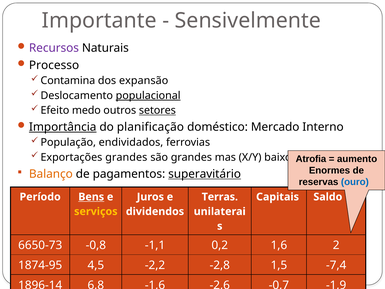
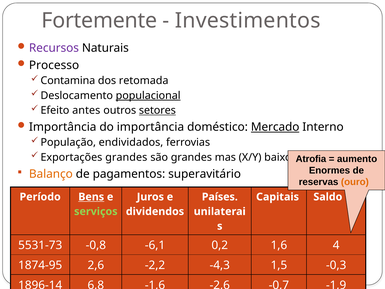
Importante: Importante -> Fortemente
Sensivelmente: Sensivelmente -> Investimentos
expansão: expansão -> retomada
medo: medo -> antes
Importância at (63, 127) underline: present -> none
do planificação: planificação -> importância
Mercado underline: none -> present
superavitário underline: present -> none
ouro colour: blue -> orange
Terras: Terras -> Países
serviços colour: yellow -> light green
6650-73: 6650-73 -> 5531-73
-1,1: -1,1 -> -6,1
2: 2 -> 4
4,5: 4,5 -> 2,6
-2,8: -2,8 -> -4,3
-7,4: -7,4 -> -0,3
